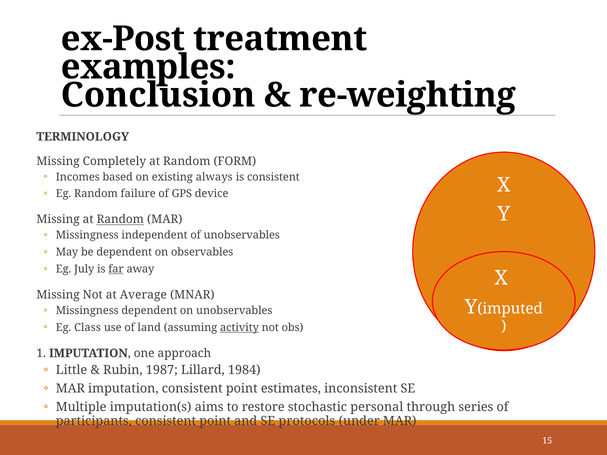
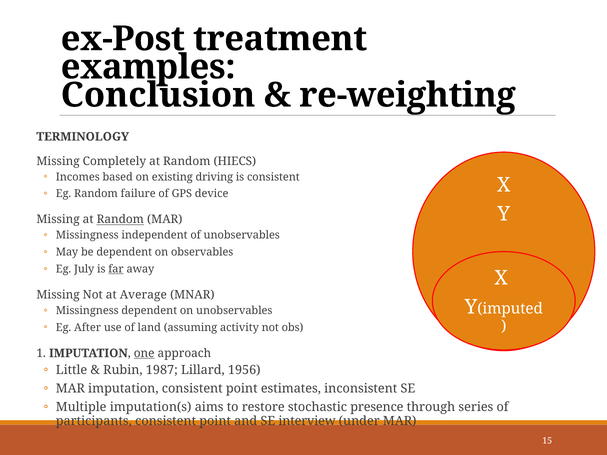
FORM: FORM -> HIECS
always: always -> driving
Class: Class -> After
activity underline: present -> none
one underline: none -> present
1984: 1984 -> 1956
personal: personal -> presence
protocols: protocols -> interview
